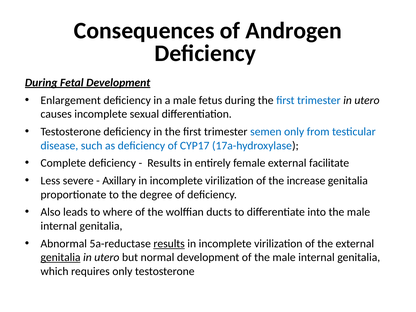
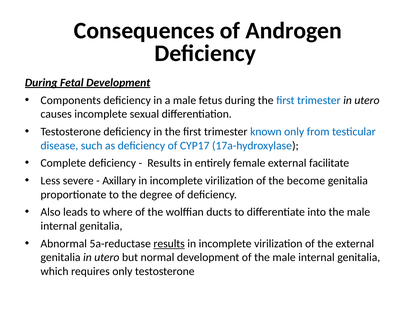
Enlargement: Enlargement -> Components
semen: semen -> known
increase: increase -> become
genitalia at (61, 257) underline: present -> none
